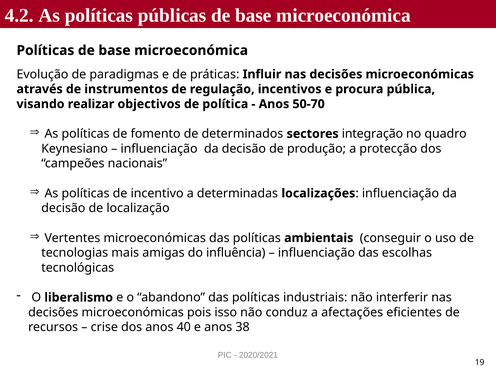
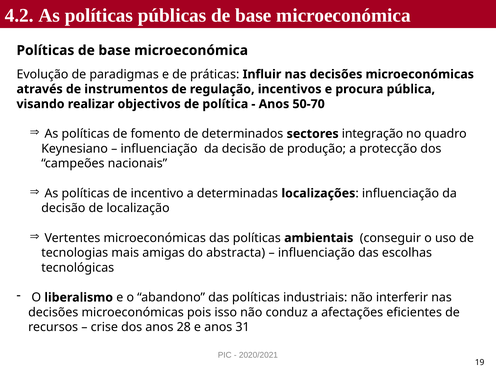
influência: influência -> abstracta
40: 40 -> 28
38: 38 -> 31
